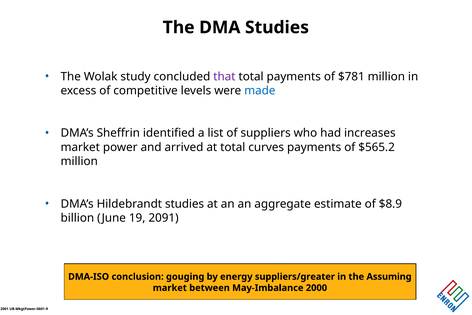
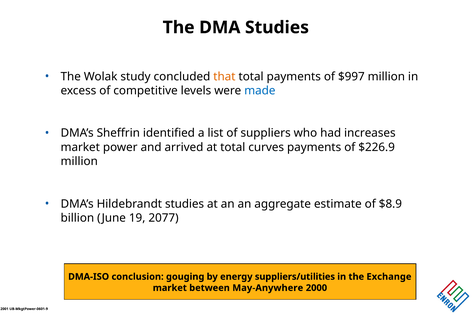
that colour: purple -> orange
$781: $781 -> $997
$565.2: $565.2 -> $226.9
2091: 2091 -> 2077
suppliers/greater: suppliers/greater -> suppliers/utilities
Assuming: Assuming -> Exchange
May-Imbalance: May-Imbalance -> May-Anywhere
